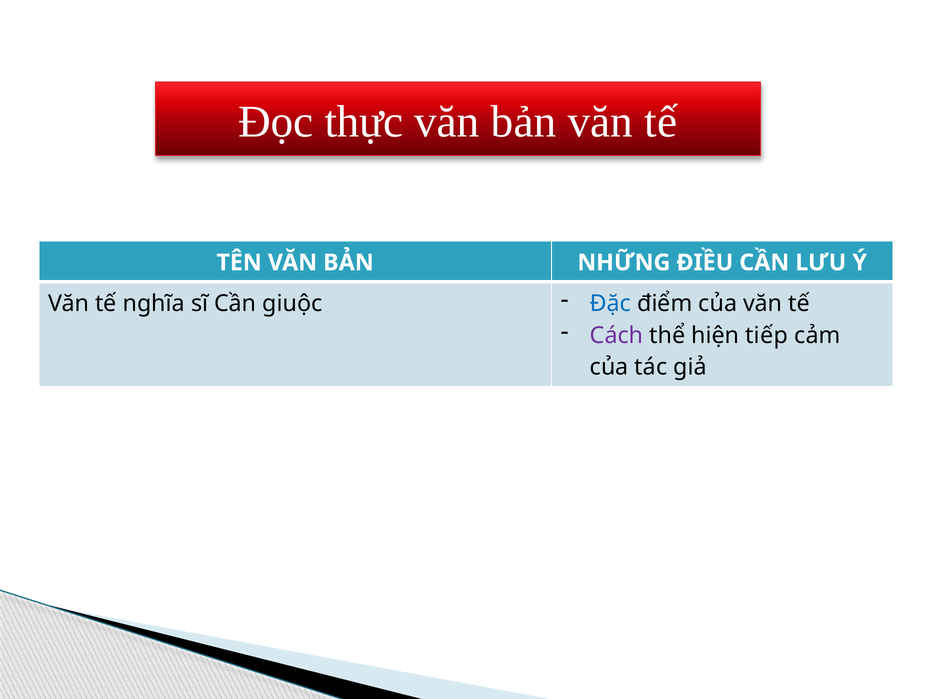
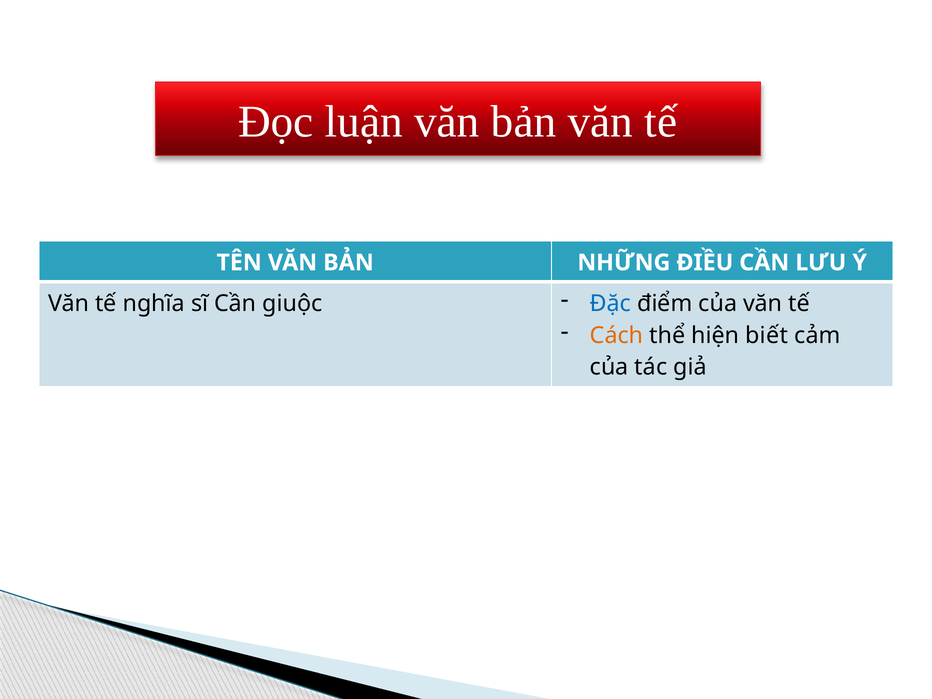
thực: thực -> luận
Cách colour: purple -> orange
tiếp: tiếp -> biết
